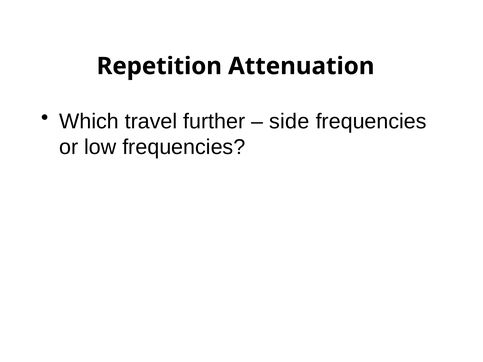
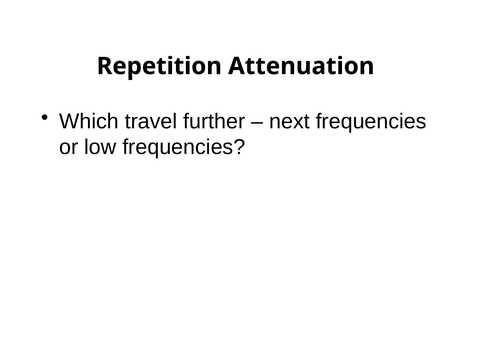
side: side -> next
